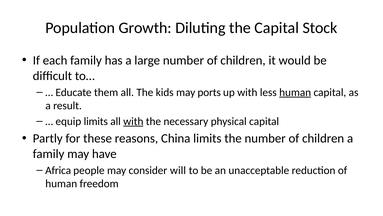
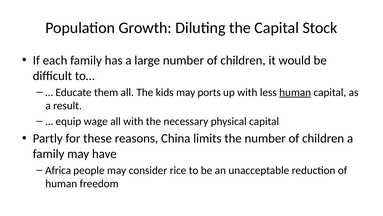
equip limits: limits -> wage
with at (133, 121) underline: present -> none
will: will -> rice
